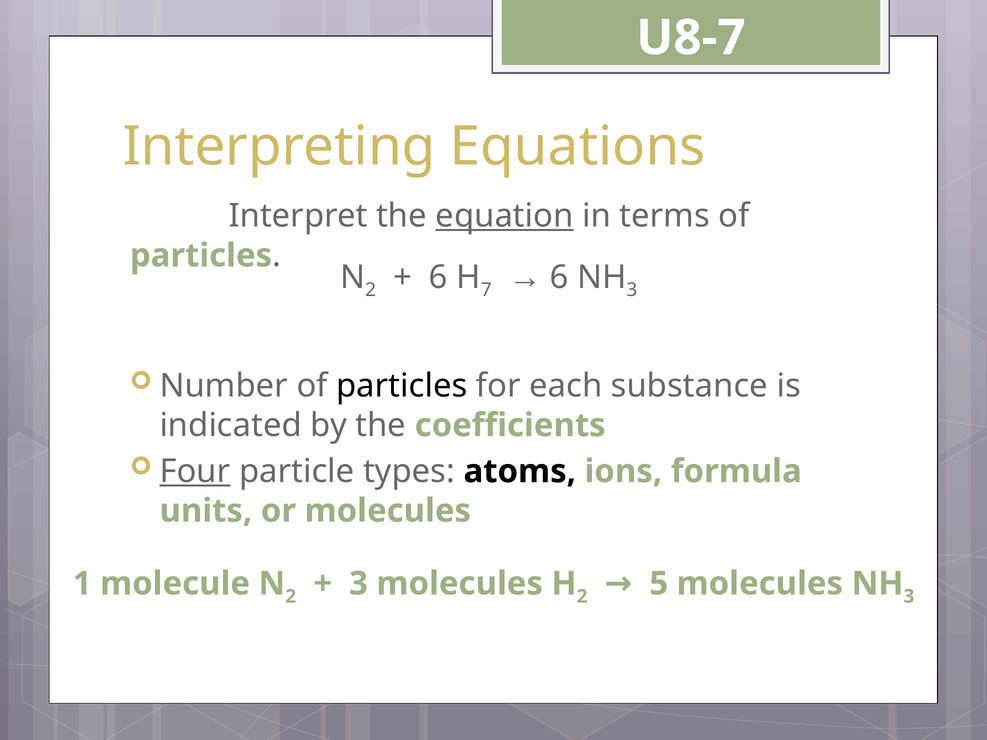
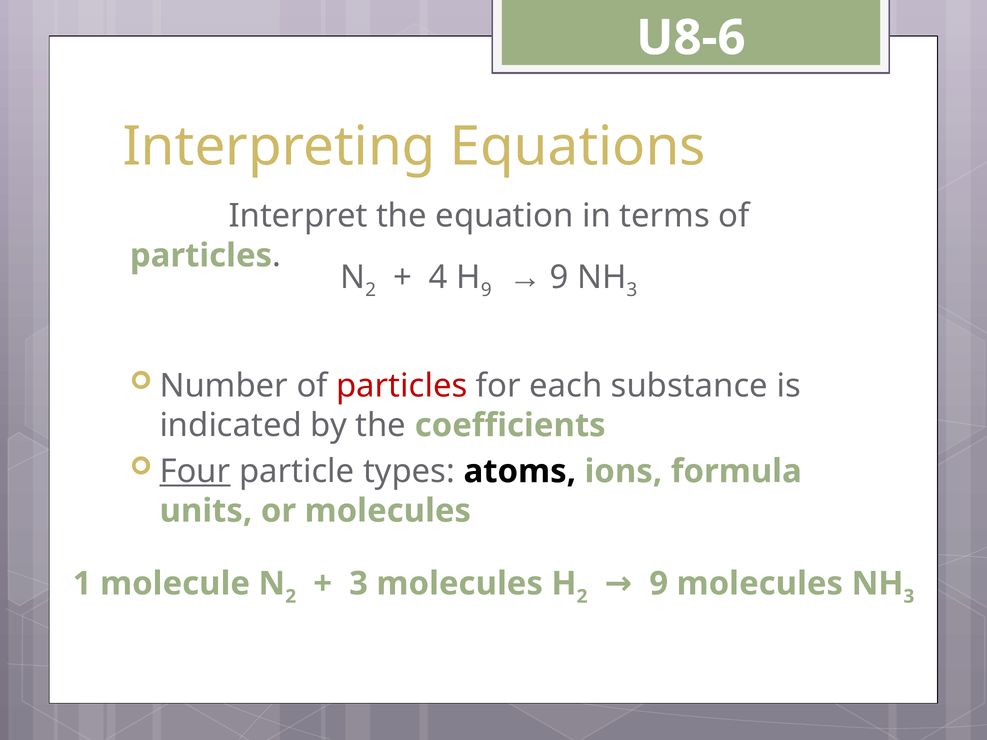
U8-7: U8-7 -> U8-6
equation underline: present -> none
6 at (438, 277): 6 -> 4
7 at (486, 290): 7 -> 9
6 at (559, 277): 6 -> 9
particles at (402, 386) colour: black -> red
2 5: 5 -> 9
